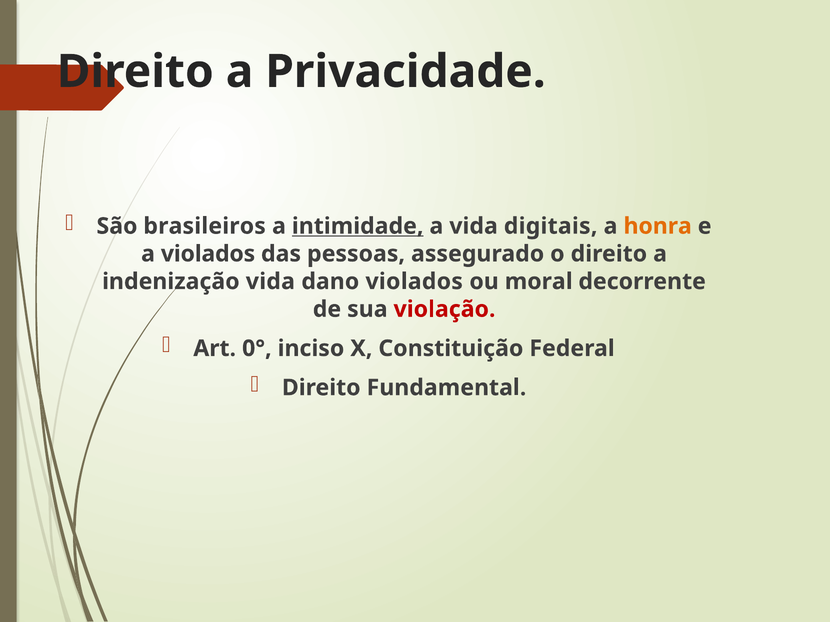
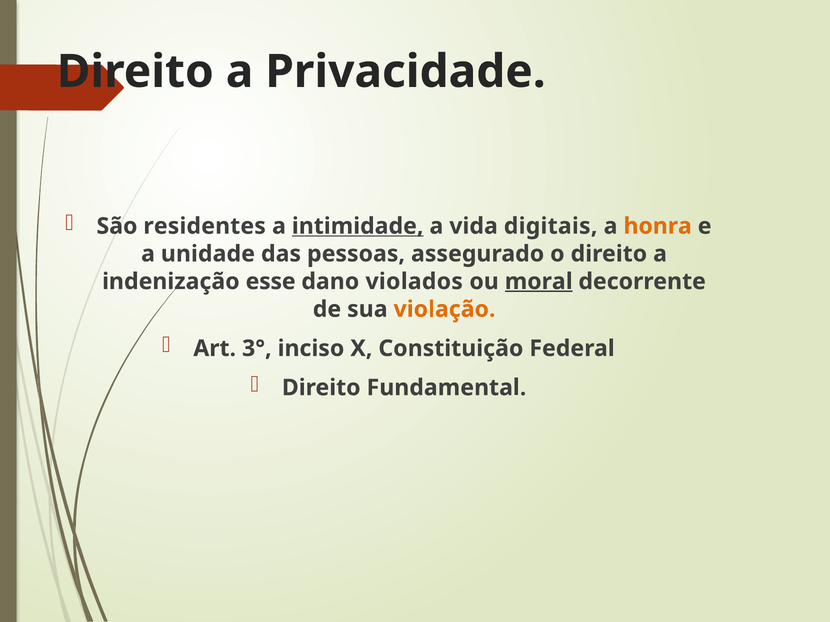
brasileiros: brasileiros -> residentes
a violados: violados -> unidade
indenização vida: vida -> esse
moral underline: none -> present
violação colour: red -> orange
0°: 0° -> 3°
